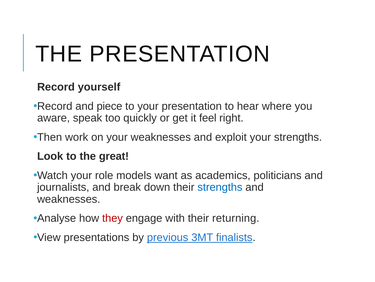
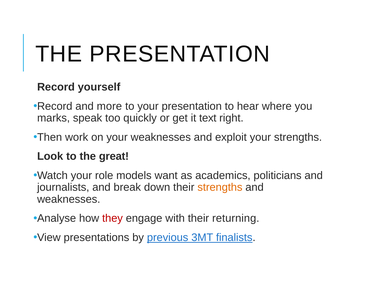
piece: piece -> more
aware: aware -> marks
feel: feel -> text
strengths at (220, 187) colour: blue -> orange
